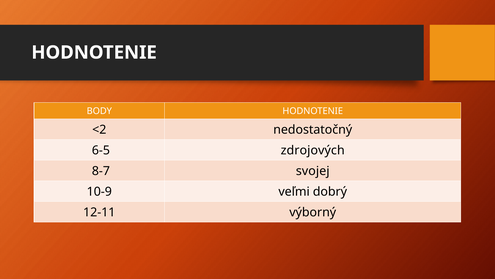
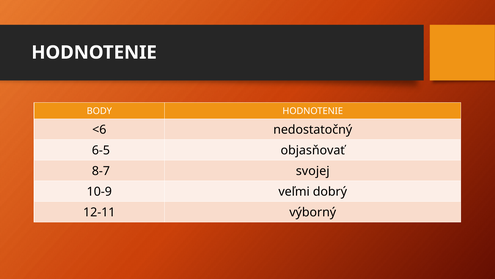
<2: <2 -> <6
zdrojových: zdrojových -> objasňovať
